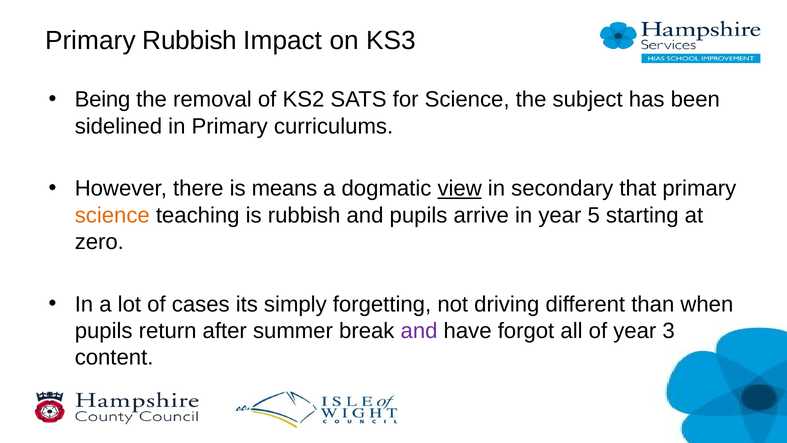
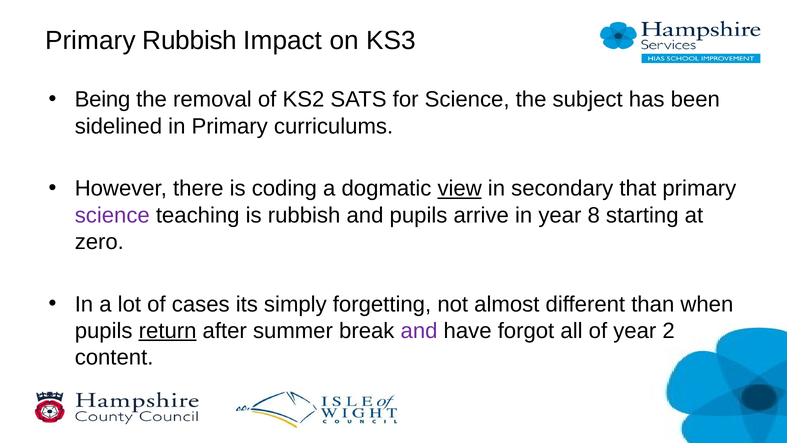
means: means -> coding
science at (112, 215) colour: orange -> purple
5: 5 -> 8
driving: driving -> almost
return underline: none -> present
3: 3 -> 2
